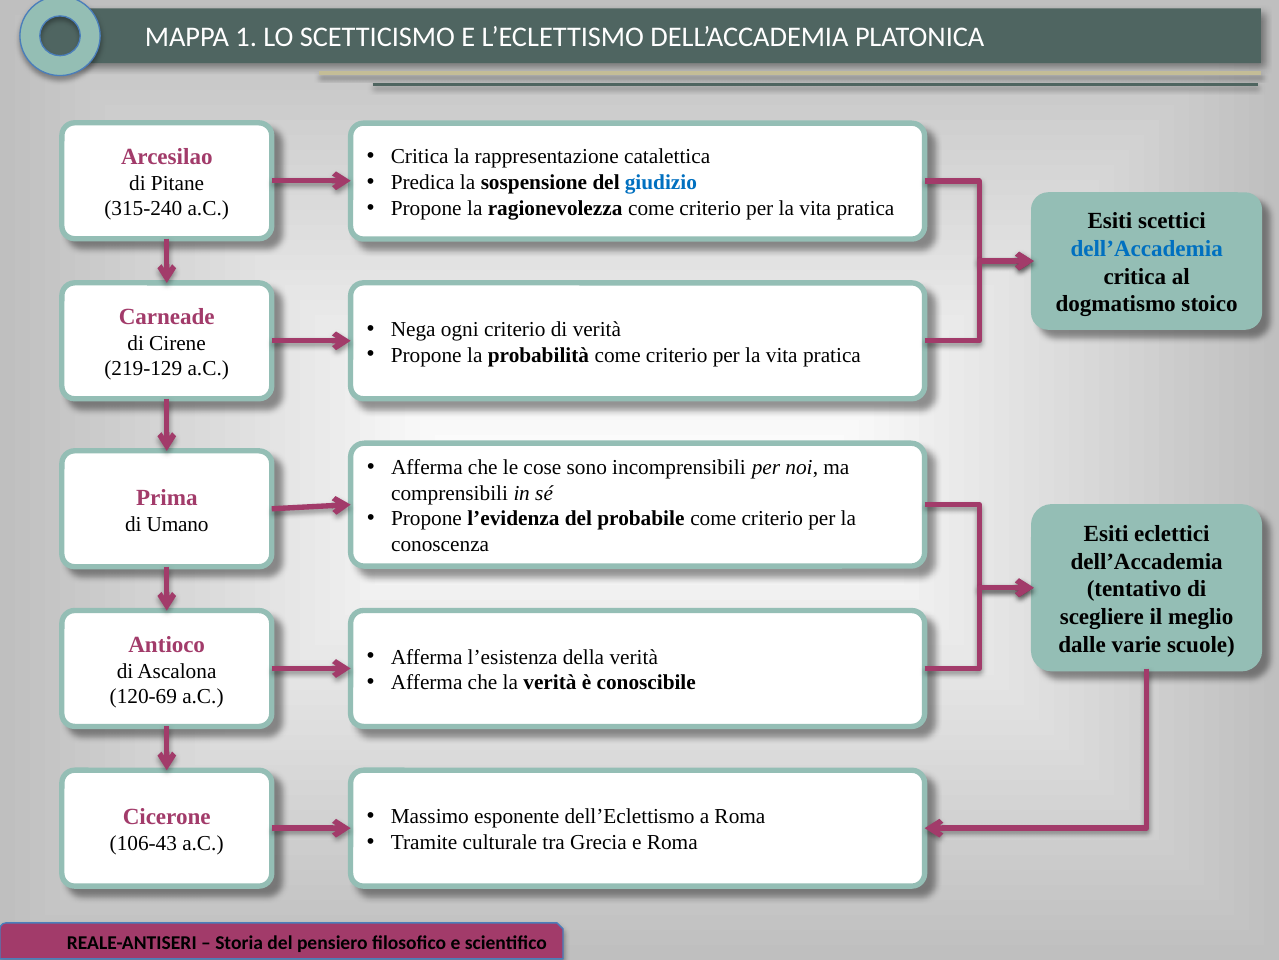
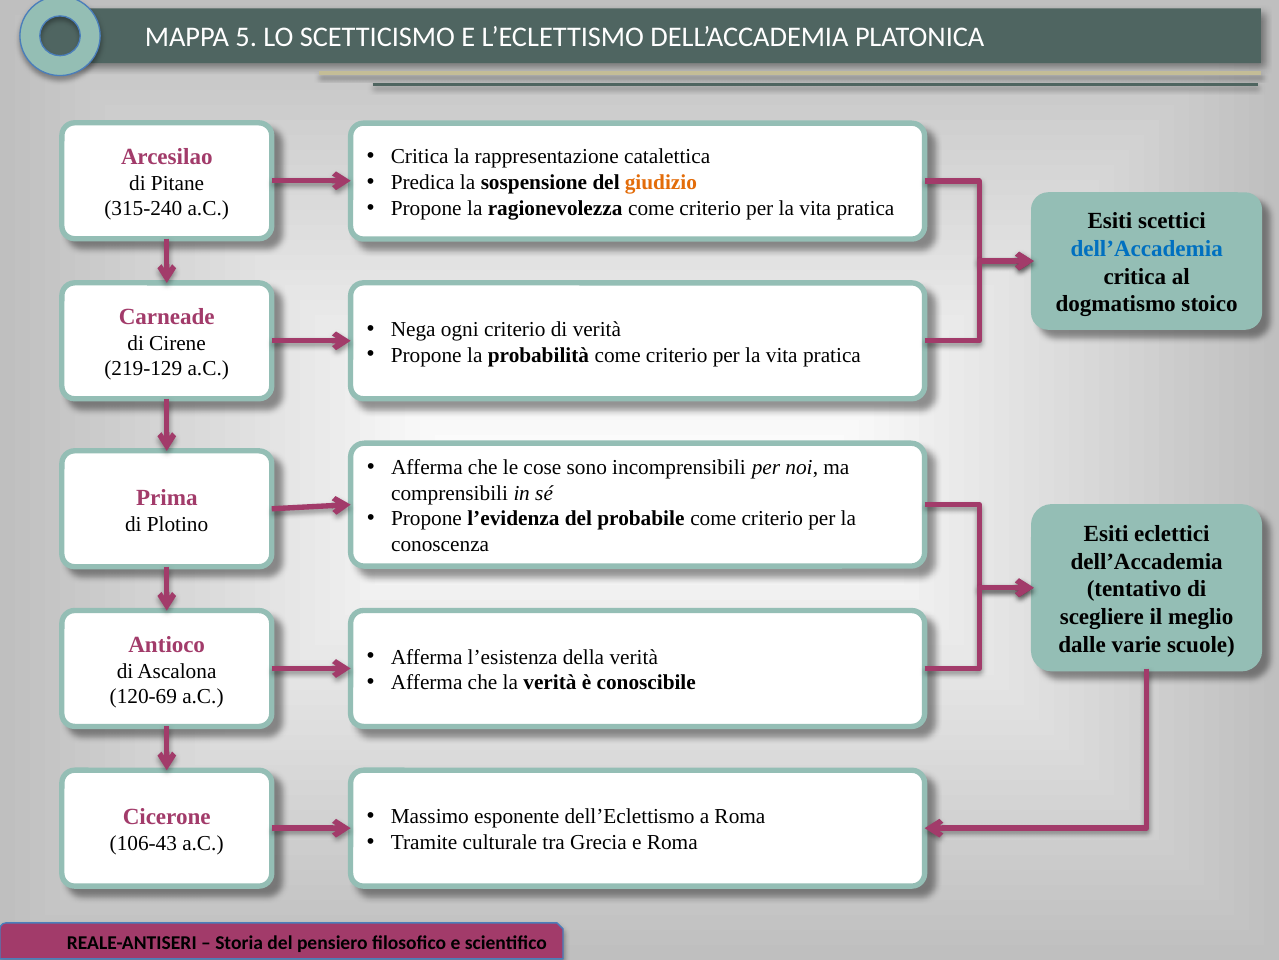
1: 1 -> 5
giudizio colour: blue -> orange
Umano: Umano -> Plotino
